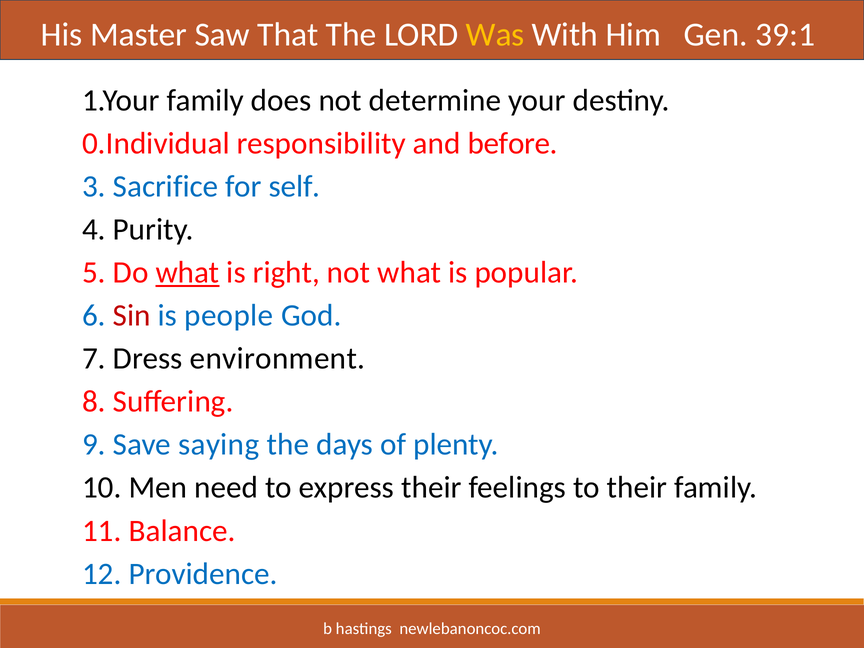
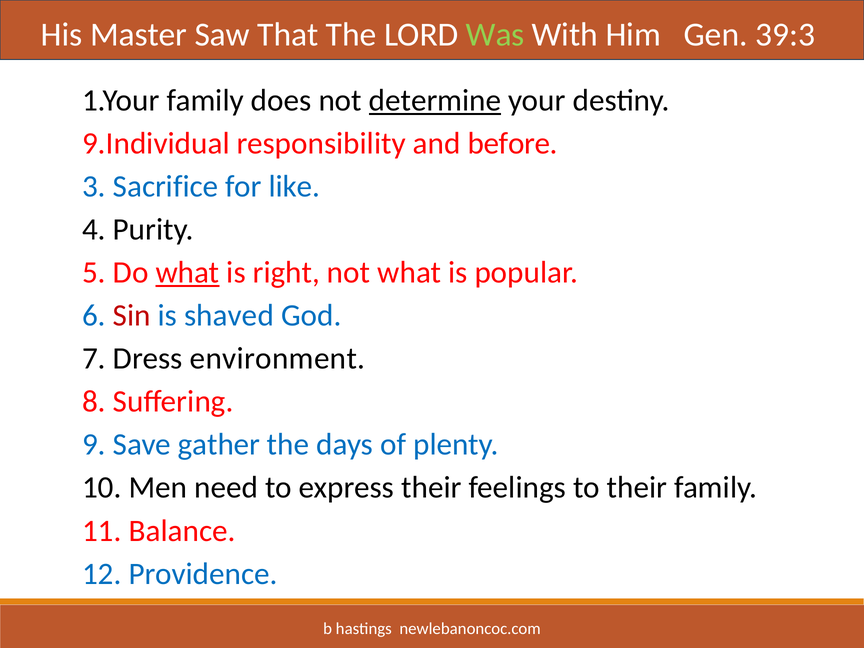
Was colour: yellow -> light green
39:1: 39:1 -> 39:3
determine underline: none -> present
0.Individual: 0.Individual -> 9.Individual
self: self -> like
people: people -> shaved
saying: saying -> gather
